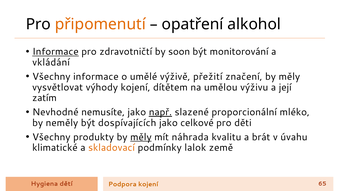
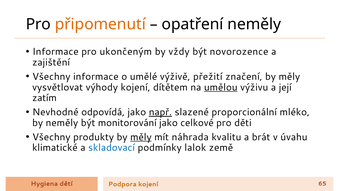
opatření alkohol: alkohol -> neměly
Informace at (55, 52) underline: present -> none
zdravotničtí: zdravotničtí -> ukončeným
soon: soon -> vždy
monitorování: monitorování -> novorozence
vkládání: vkládání -> zajištění
umělou underline: none -> present
nemusíte: nemusíte -> odpovídá
dospívajících: dospívajících -> monitorování
skladovací colour: orange -> blue
